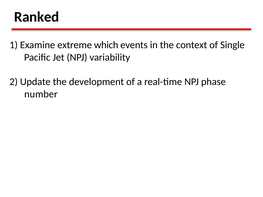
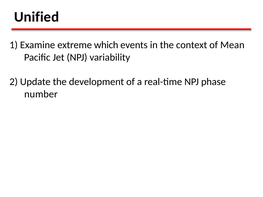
Ranked: Ranked -> Unified
Single: Single -> Mean
